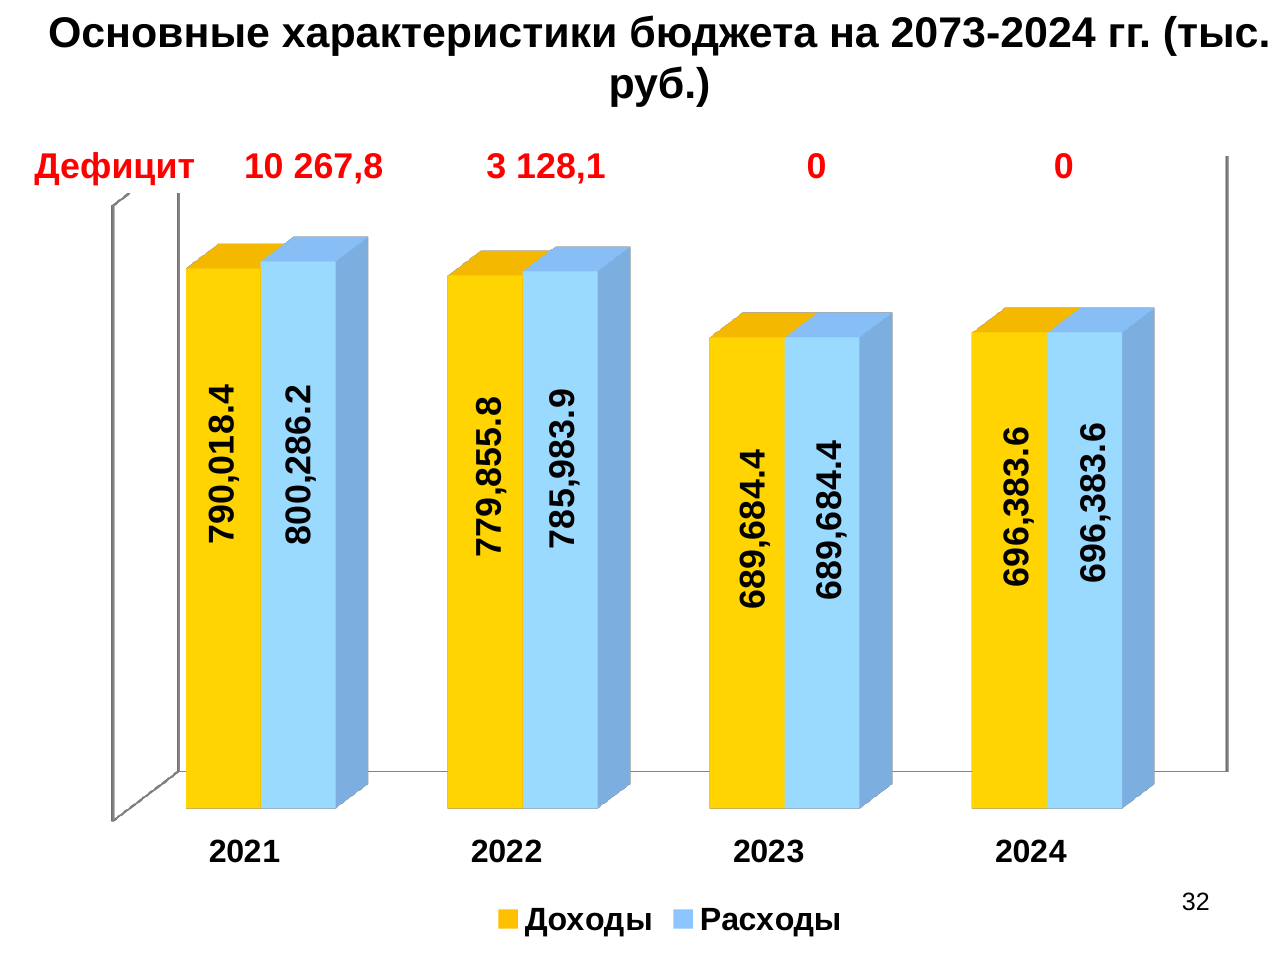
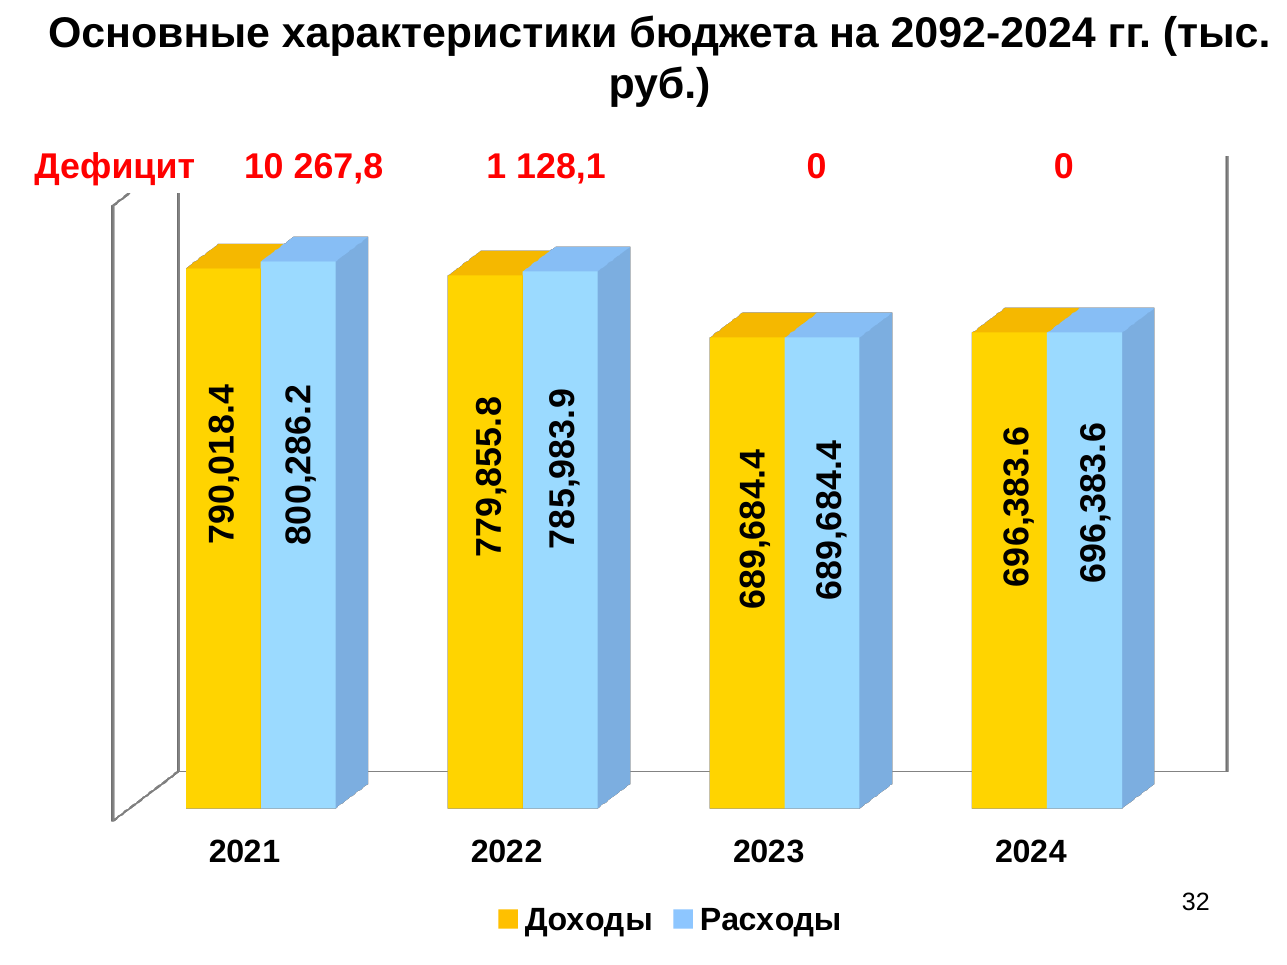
2073-2024: 2073-2024 -> 2092-2024
267,8 3: 3 -> 1
